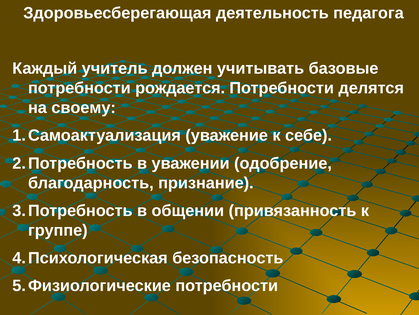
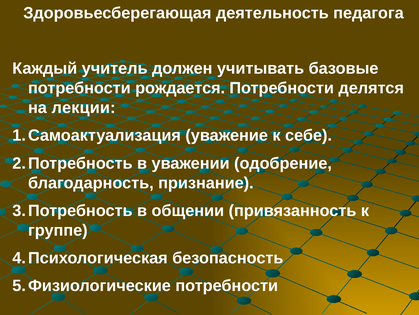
своему: своему -> лекции
